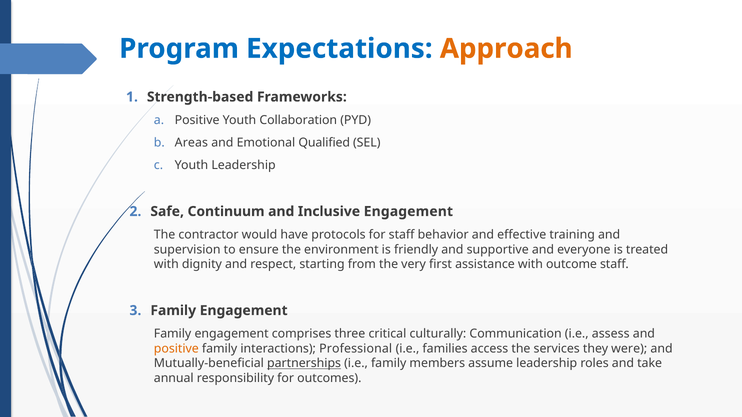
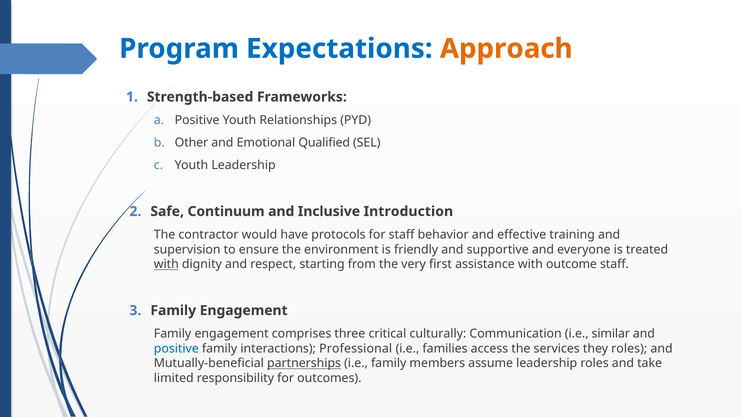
Collaboration: Collaboration -> Relationships
Areas: Areas -> Other
Inclusive Engagement: Engagement -> Introduction
with at (166, 265) underline: none -> present
assess: assess -> similar
positive at (176, 349) colour: orange -> blue
they were: were -> roles
annual: annual -> limited
